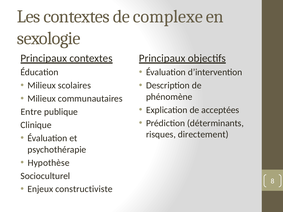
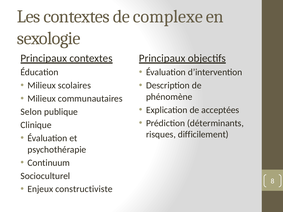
Entre: Entre -> Selon
directement: directement -> difficilement
Hypothèse: Hypothèse -> Continuum
